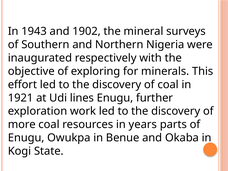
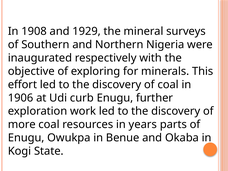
1943: 1943 -> 1908
1902: 1902 -> 1929
1921: 1921 -> 1906
lines: lines -> curb
